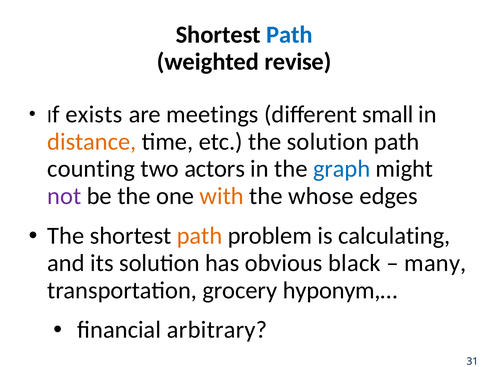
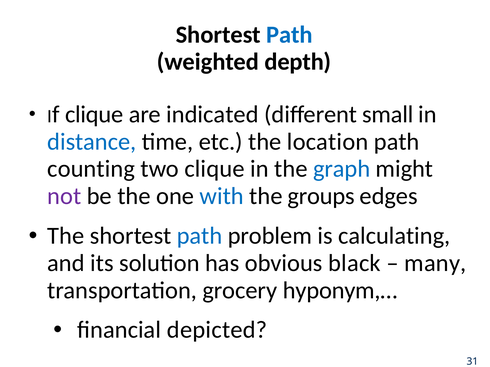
revise: revise -> depth
exists at (94, 114): exists -> clique
meetings: meetings -> indicated
distance colour: orange -> blue
the solution: solution -> location
two actors: actors -> clique
with colour: orange -> blue
whose: whose -> groups
path at (200, 236) colour: orange -> blue
arbitrary: arbitrary -> depicted
